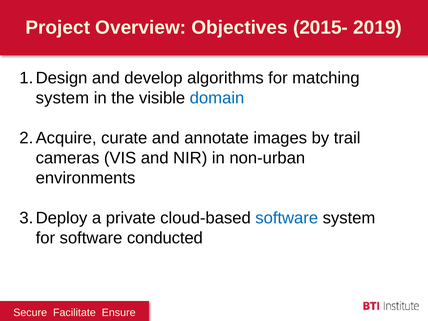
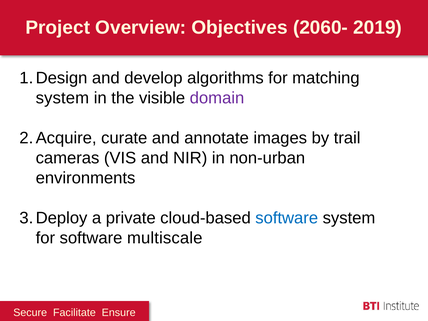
2015-: 2015- -> 2060-
domain colour: blue -> purple
conducted: conducted -> multiscale
